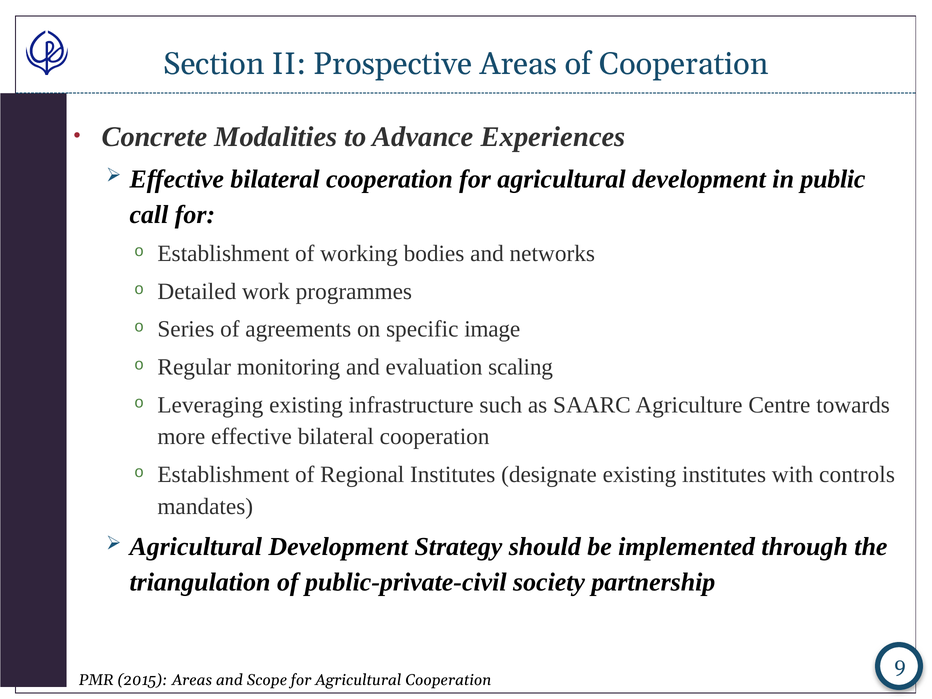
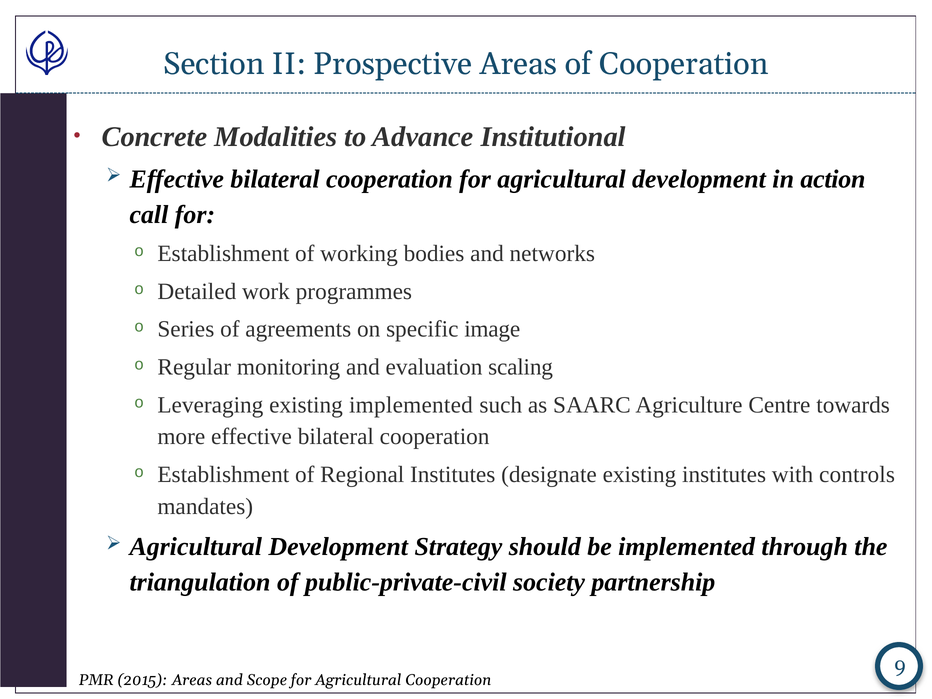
Experiences: Experiences -> Institutional
public: public -> action
existing infrastructure: infrastructure -> implemented
